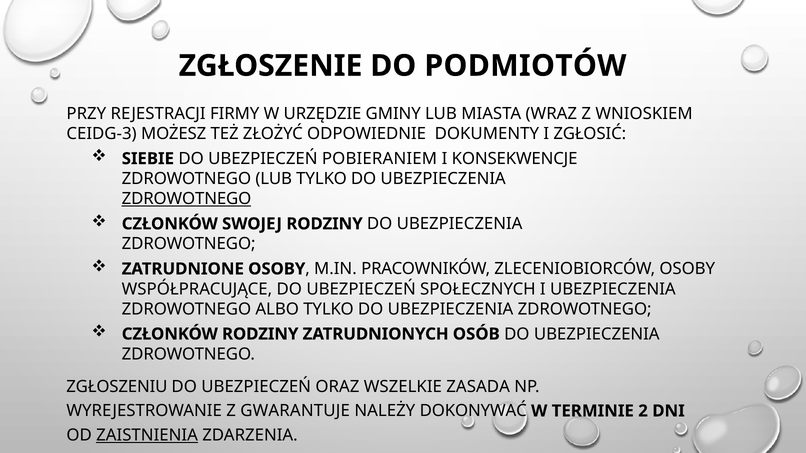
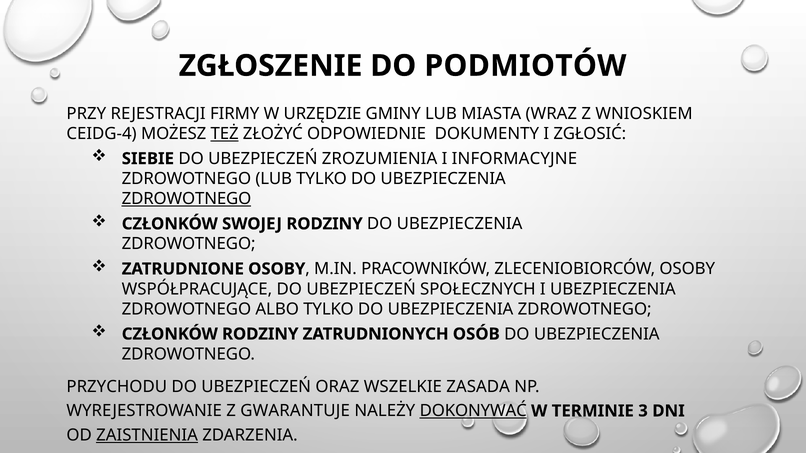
CEIDG-3: CEIDG-3 -> CEIDG-4
TEŻ underline: none -> present
POBIERANIEM: POBIERANIEM -> ZROZUMIENIA
KONSEKWENCJE: KONSEKWENCJE -> INFORMACYJNE
ZGŁOSZENIU: ZGŁOSZENIU -> PRZYCHODU
DOKONYWAĆ underline: none -> present
2: 2 -> 3
